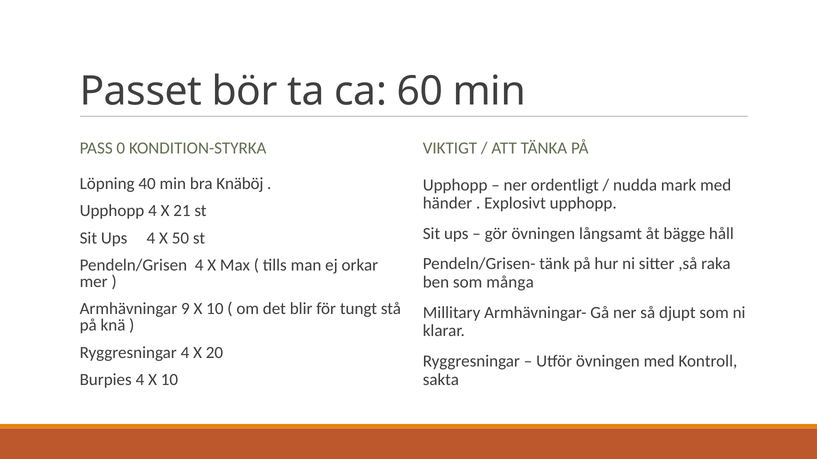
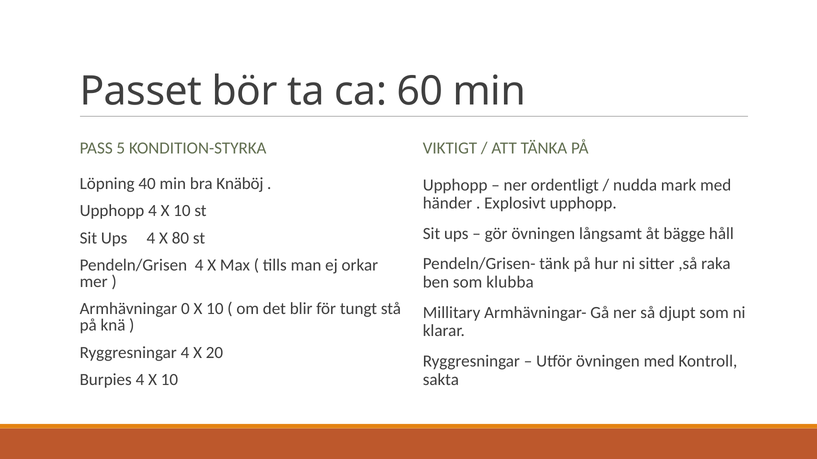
0: 0 -> 5
Upphopp 4 X 21: 21 -> 10
50: 50 -> 80
många: många -> klubba
9: 9 -> 0
